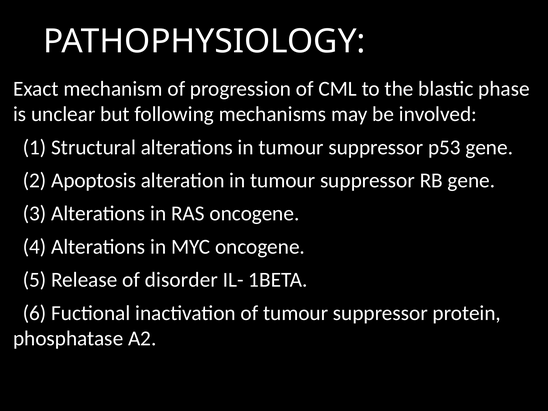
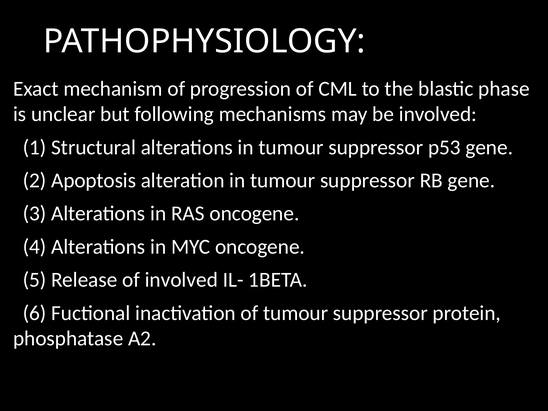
of disorder: disorder -> involved
